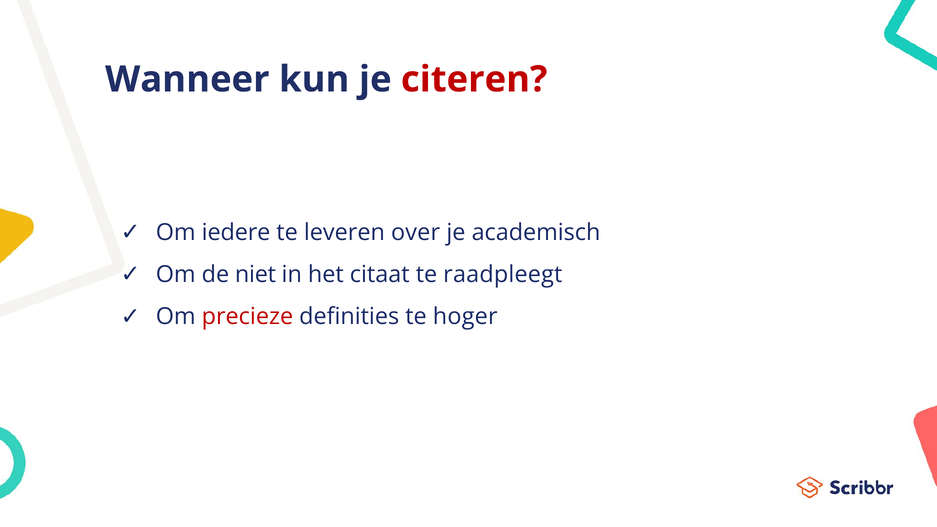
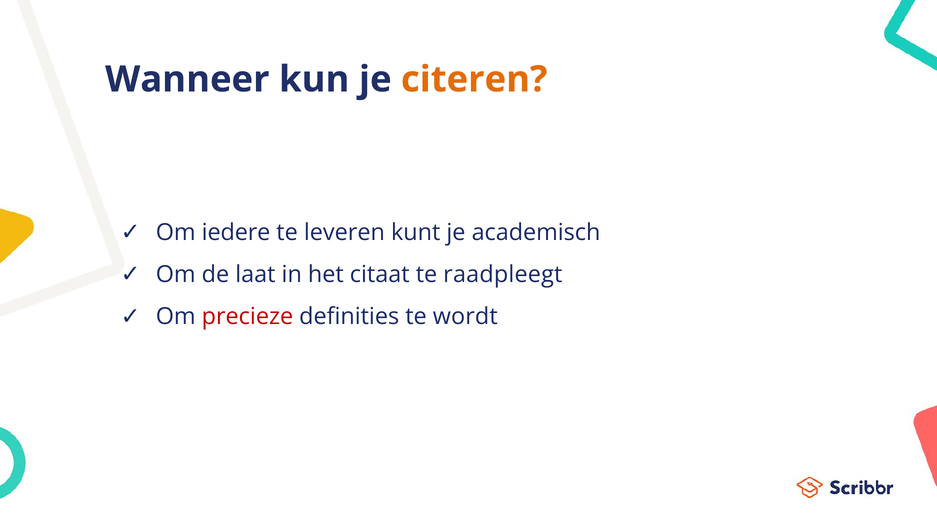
citeren colour: red -> orange
over: over -> kunt
niet: niet -> laat
hoger: hoger -> wordt
